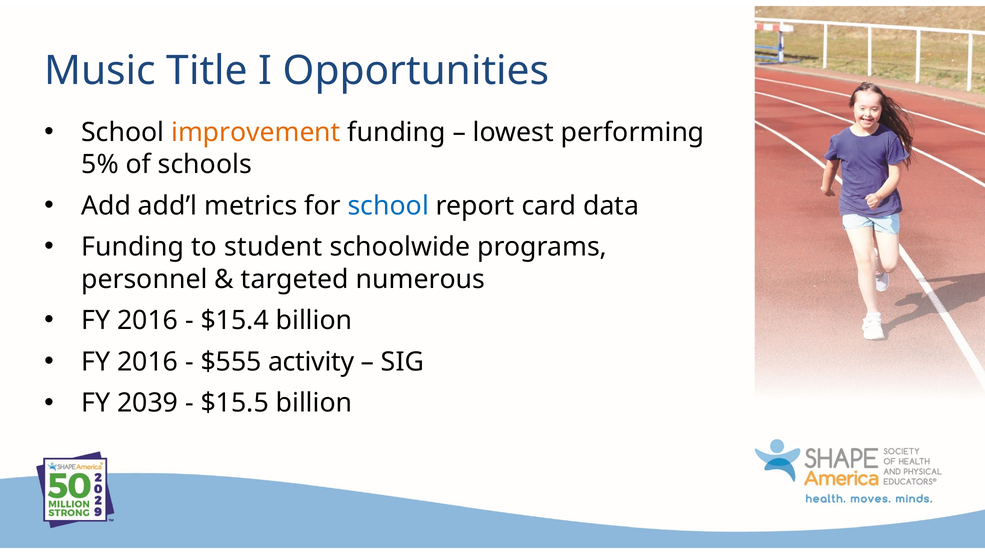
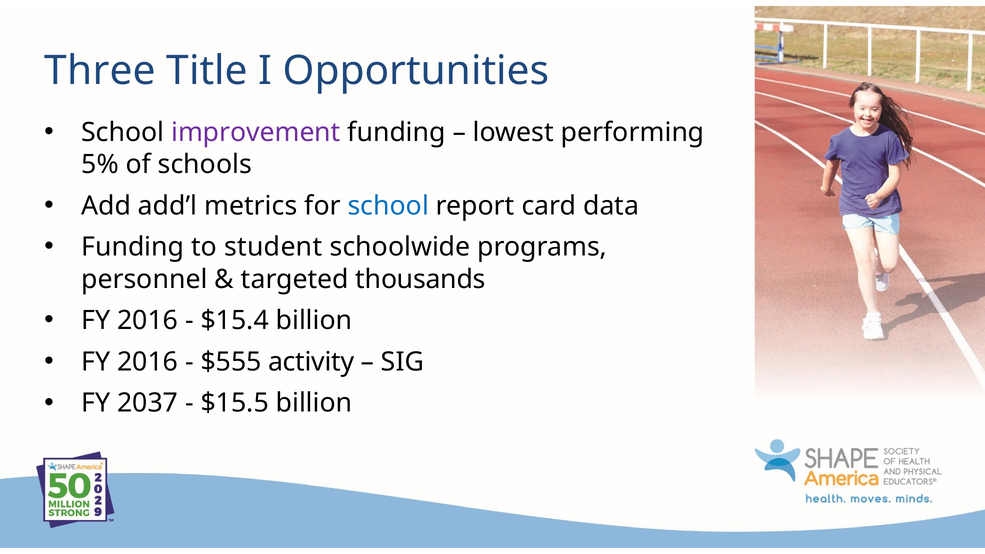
Music: Music -> Three
improvement colour: orange -> purple
numerous: numerous -> thousands
2039: 2039 -> 2037
